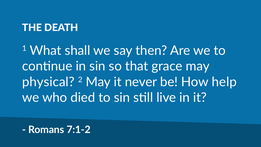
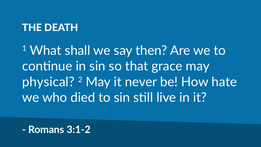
help: help -> hate
7:1-2: 7:1-2 -> 3:1-2
